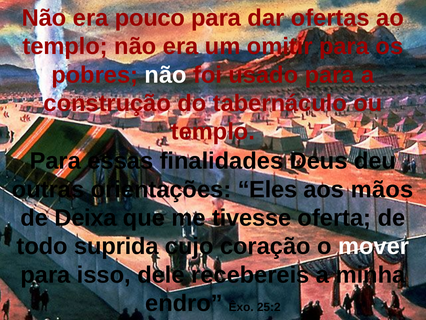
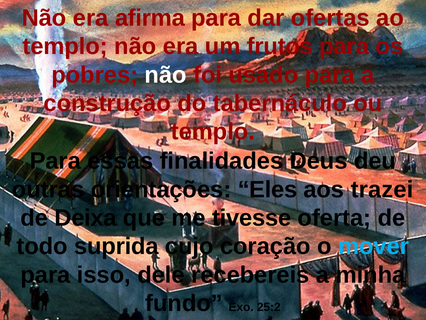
pouco: pouco -> afirma
omitir: omitir -> frutos
mãos: mãos -> trazei
mover colour: white -> light blue
endro: endro -> fundo
